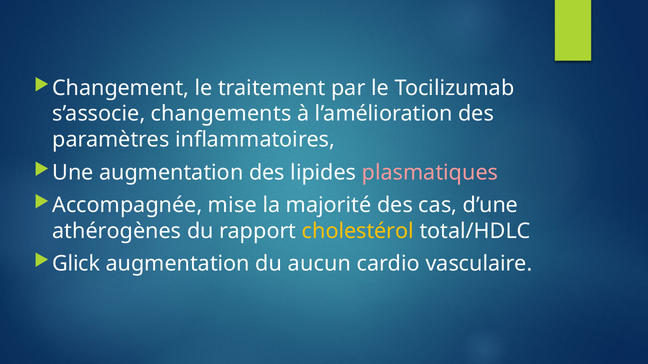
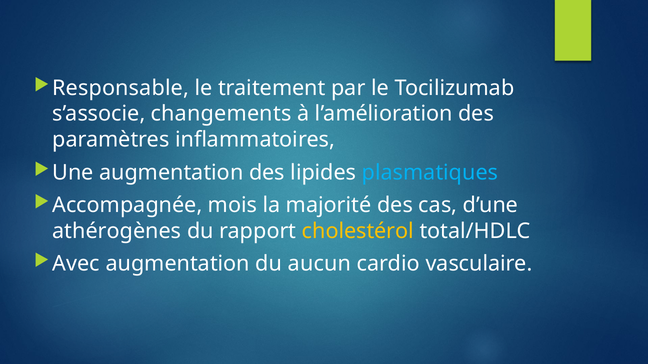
Changement: Changement -> Responsable
plasmatiques colour: pink -> light blue
mise: mise -> mois
Glick: Glick -> Avec
